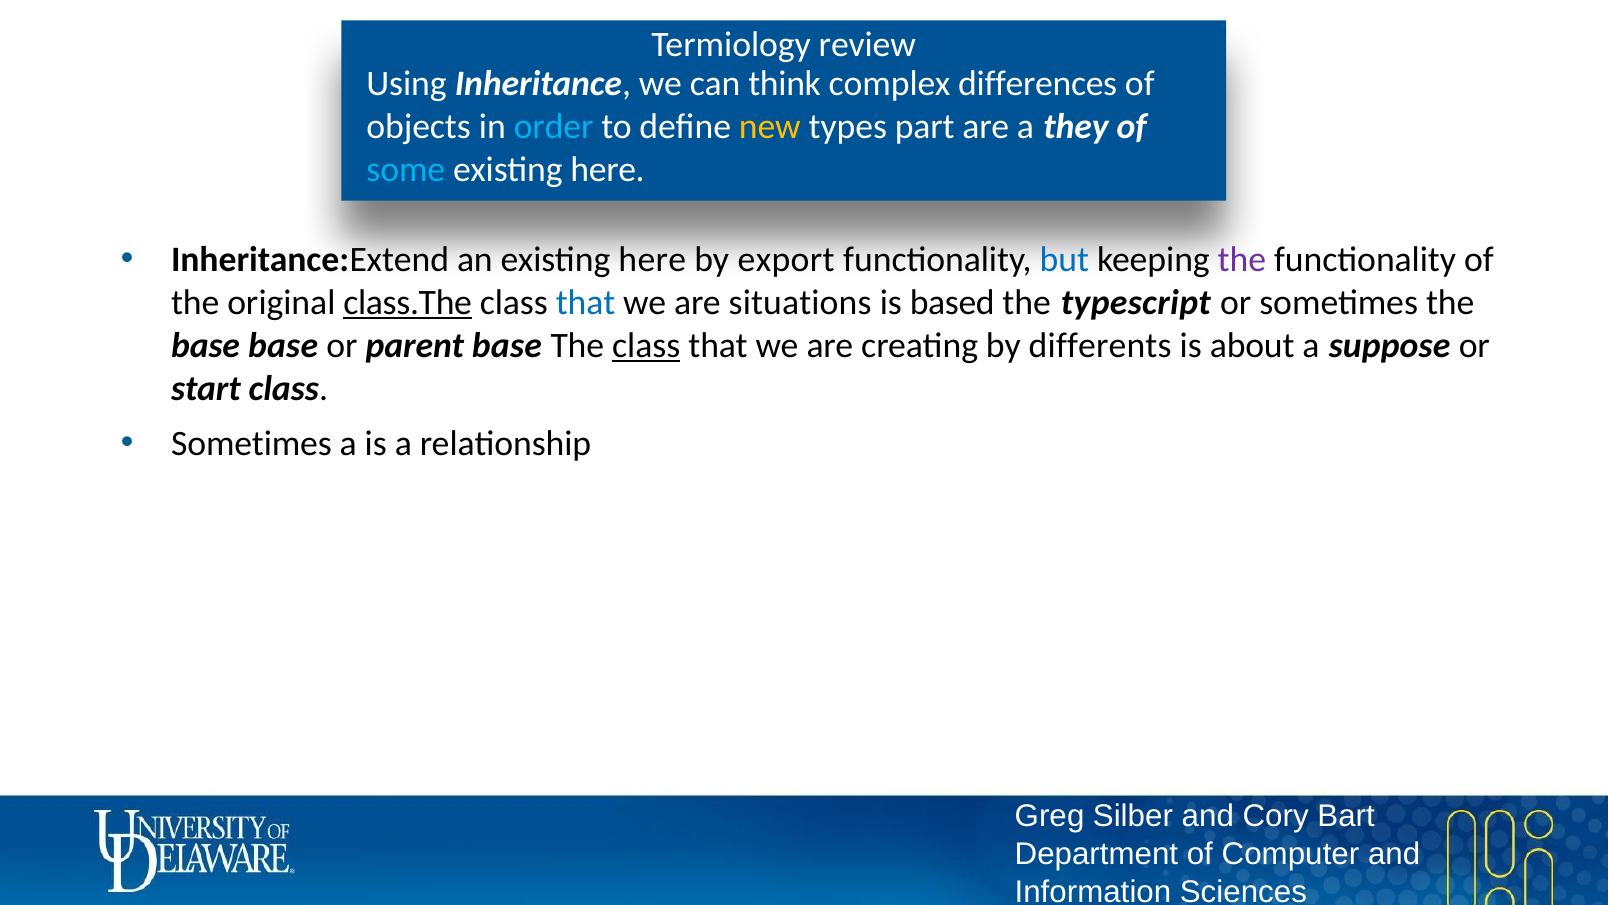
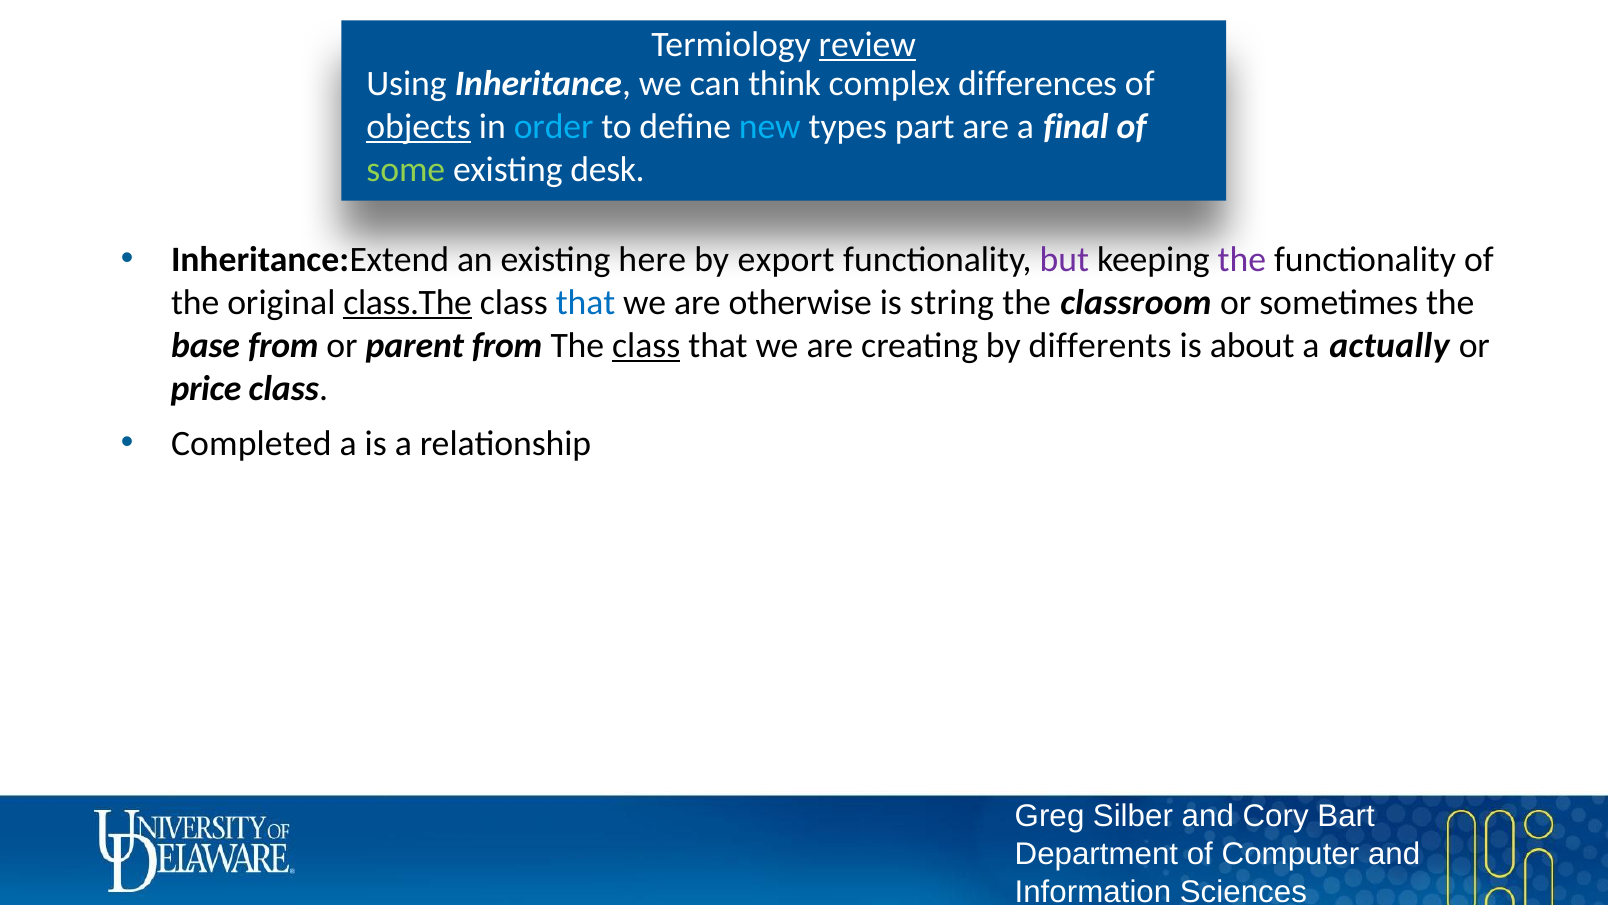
review underline: none -> present
objects underline: none -> present
new colour: yellow -> light blue
they: they -> final
some colour: light blue -> light green
here at (608, 169): here -> desk
but colour: blue -> purple
situations: situations -> otherwise
based: based -> string
typescript: typescript -> classroom
base base: base -> from
parent base: base -> from
suppose: suppose -> actually
start: start -> price
Sometimes at (251, 444): Sometimes -> Completed
